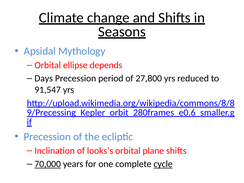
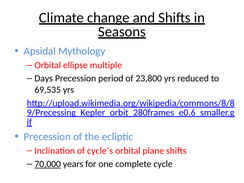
depends: depends -> multiple
27,800: 27,800 -> 23,800
91,547: 91,547 -> 69,535
looks’s: looks’s -> cycle’s
cycle underline: present -> none
